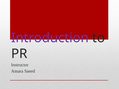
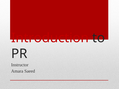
Introduction colour: purple -> red
